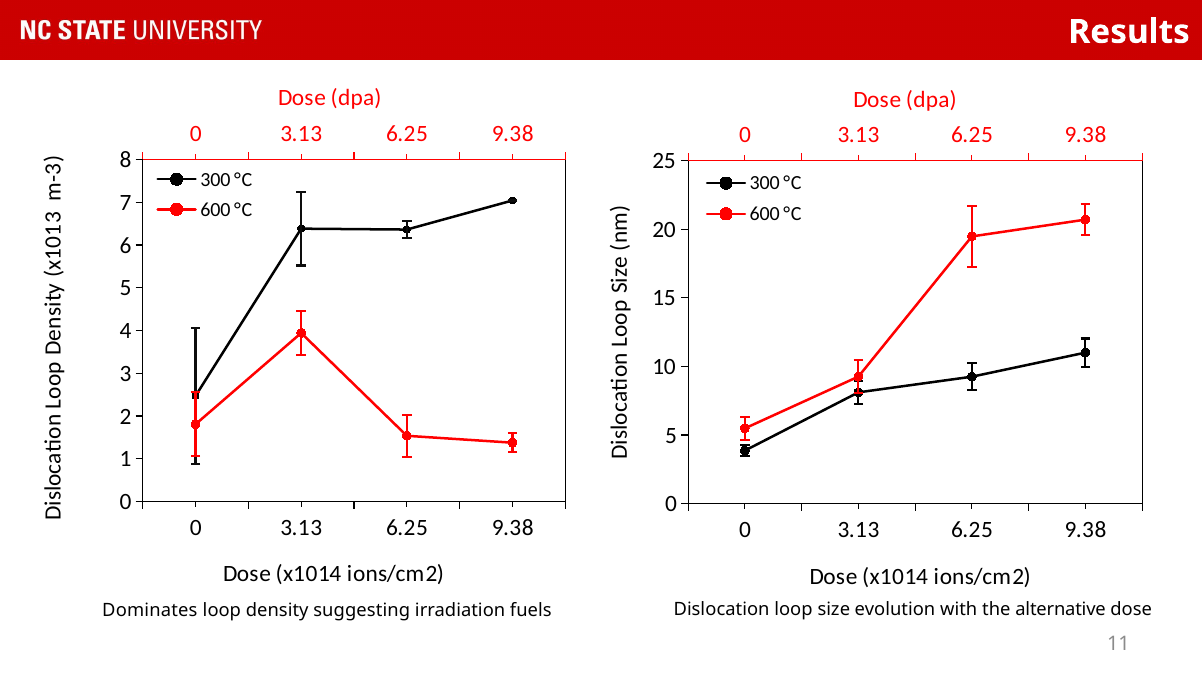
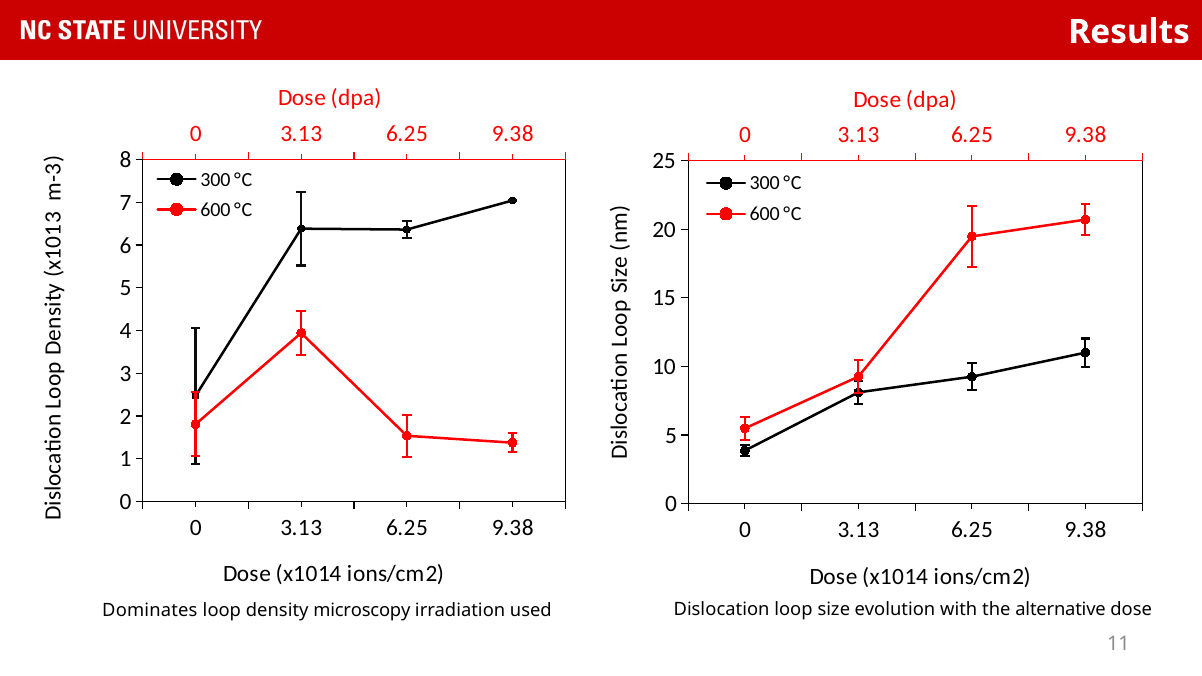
suggesting: suggesting -> microscopy
fuels: fuels -> used
